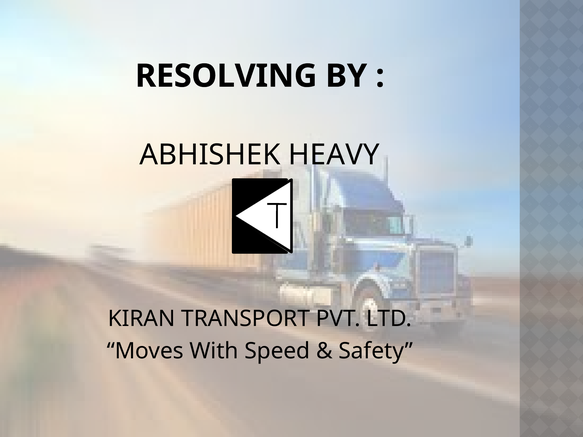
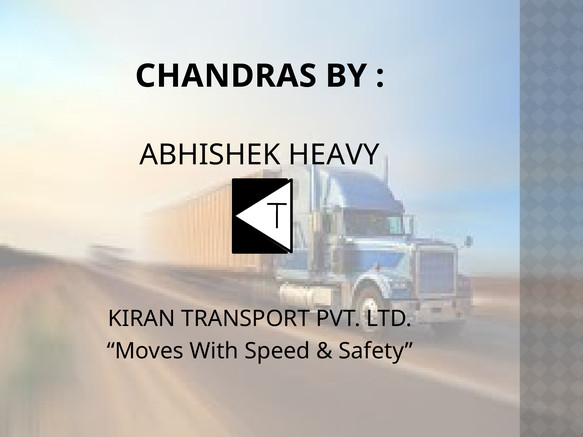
RESOLVING: RESOLVING -> CHANDRAS
